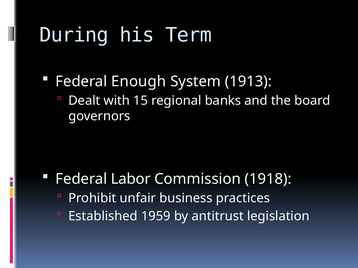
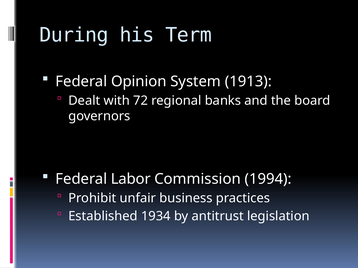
Enough: Enough -> Opinion
15: 15 -> 72
1918: 1918 -> 1994
1959: 1959 -> 1934
